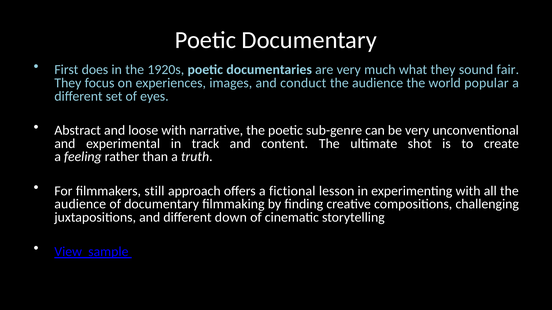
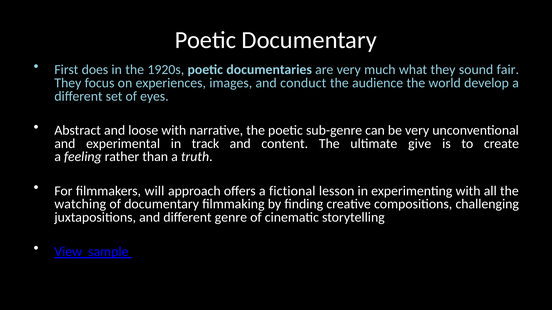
popular: popular -> develop
shot: shot -> give
still: still -> will
audience at (80, 204): audience -> watching
down: down -> genre
